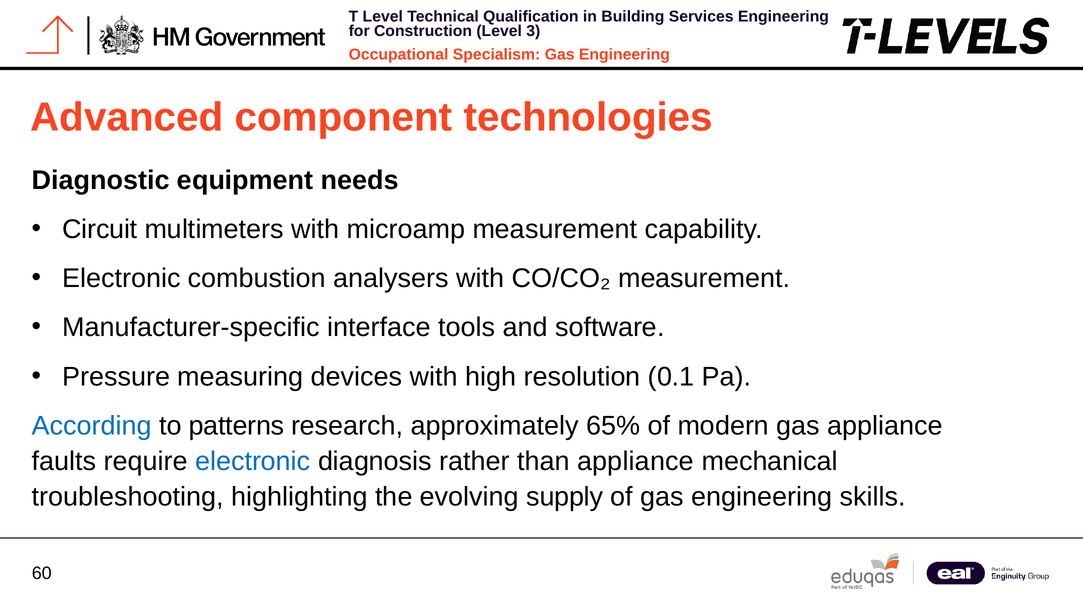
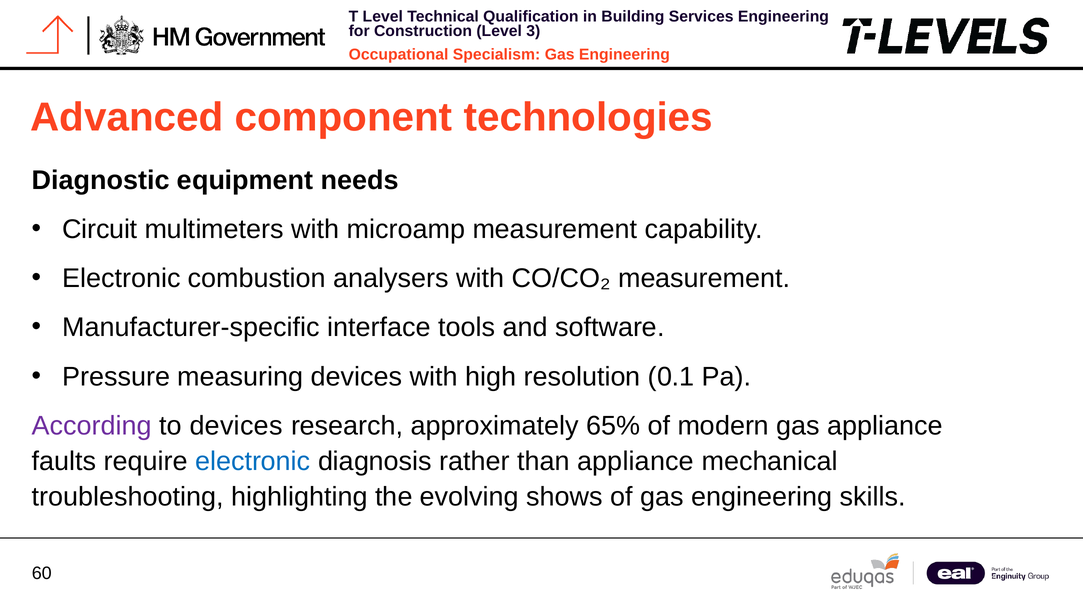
According colour: blue -> purple
to patterns: patterns -> devices
supply: supply -> shows
